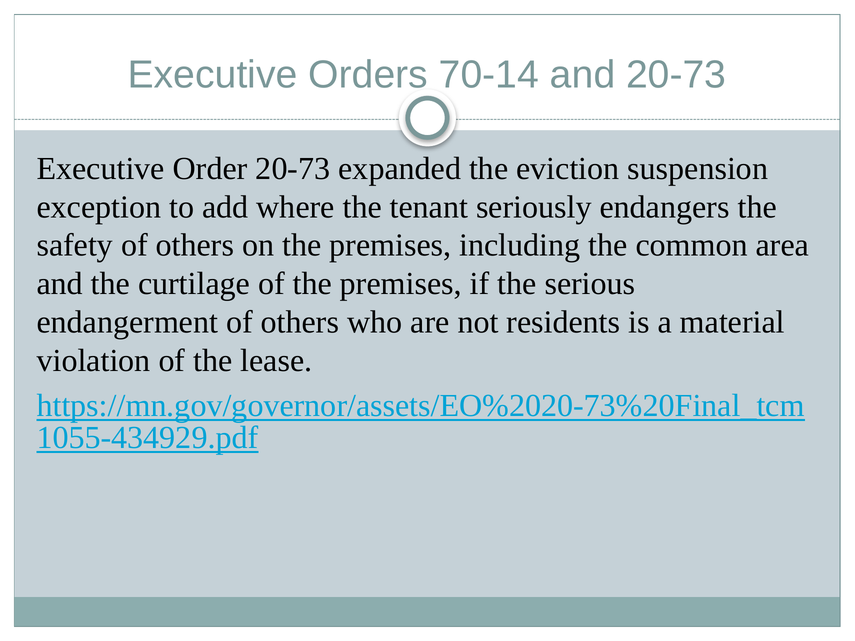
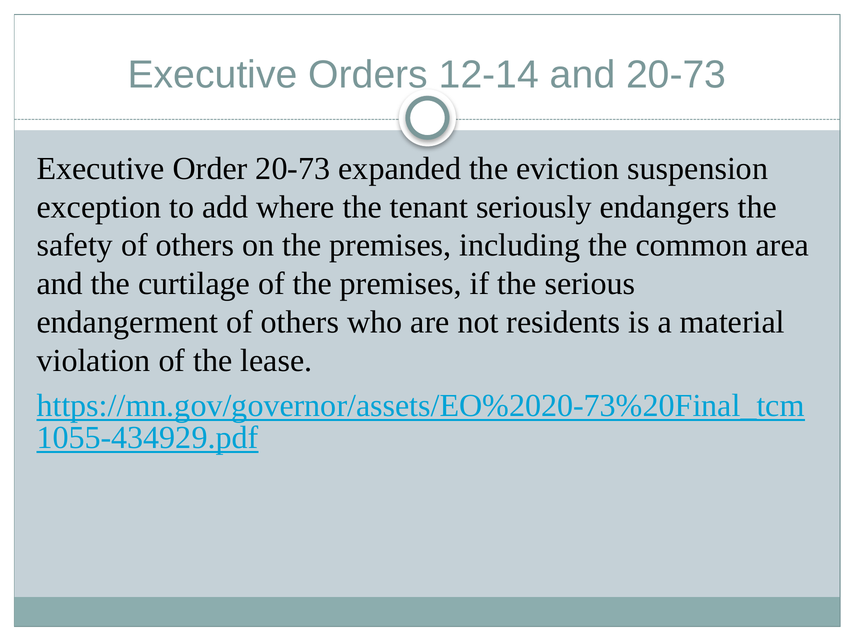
70-14: 70-14 -> 12-14
